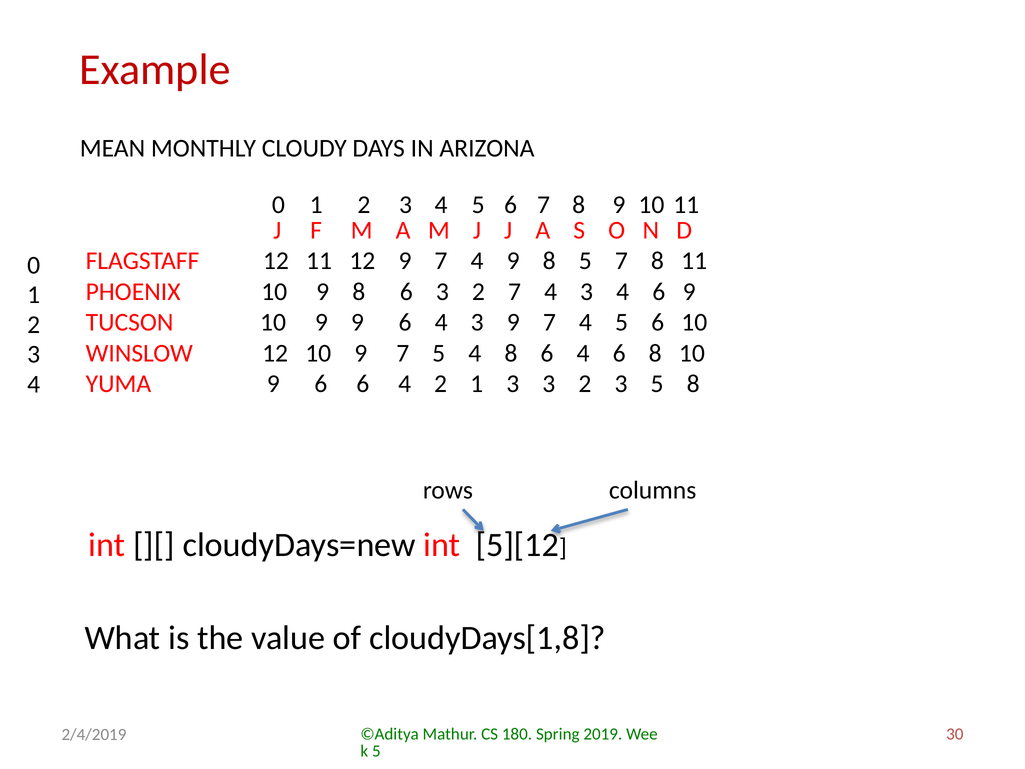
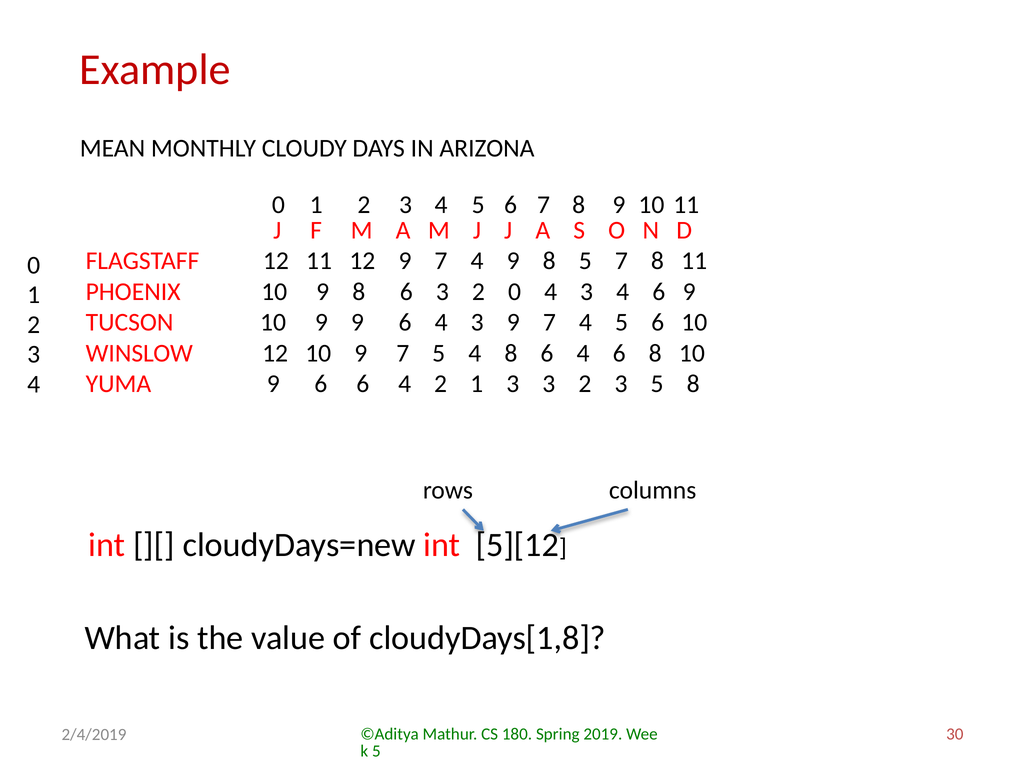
2 7: 7 -> 0
